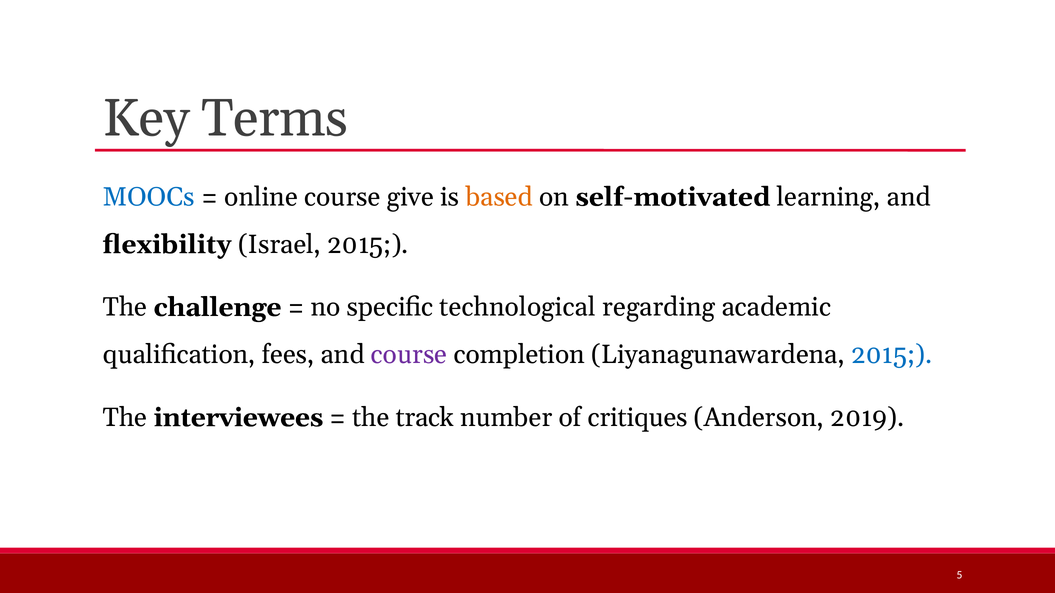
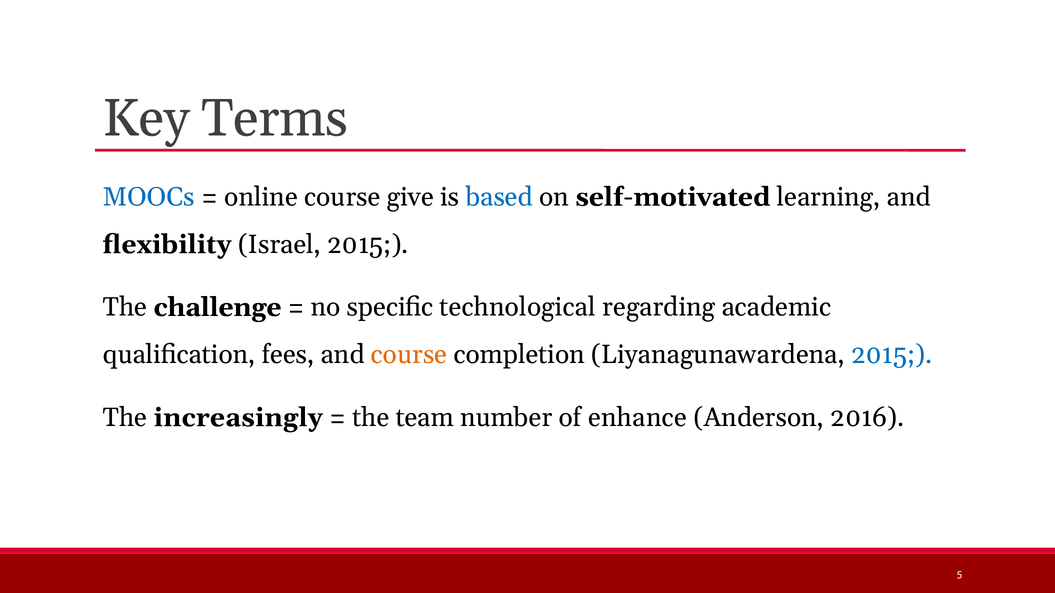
based colour: orange -> blue
course at (409, 355) colour: purple -> orange
interviewees: interviewees -> increasingly
track: track -> team
critiques: critiques -> enhance
2019: 2019 -> 2016
